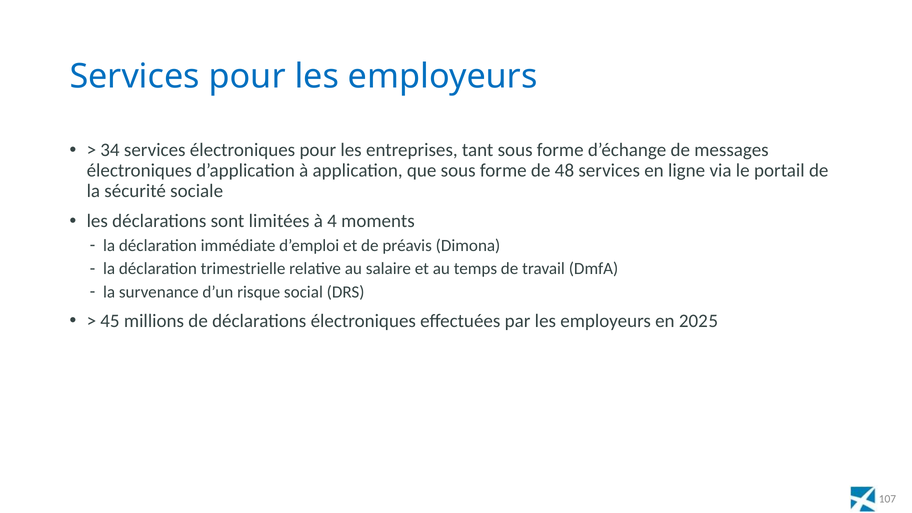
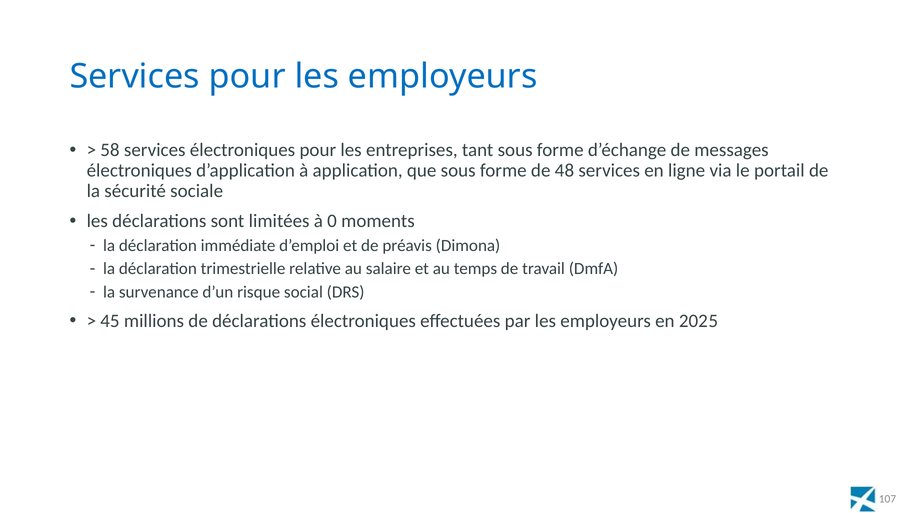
34: 34 -> 58
4: 4 -> 0
